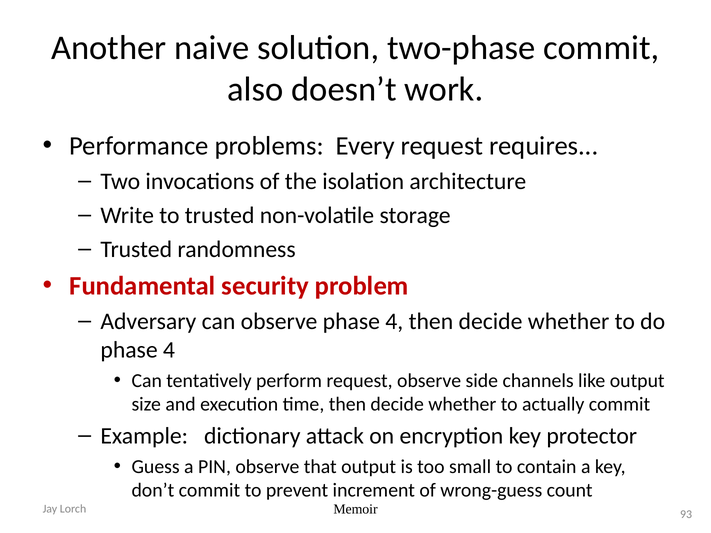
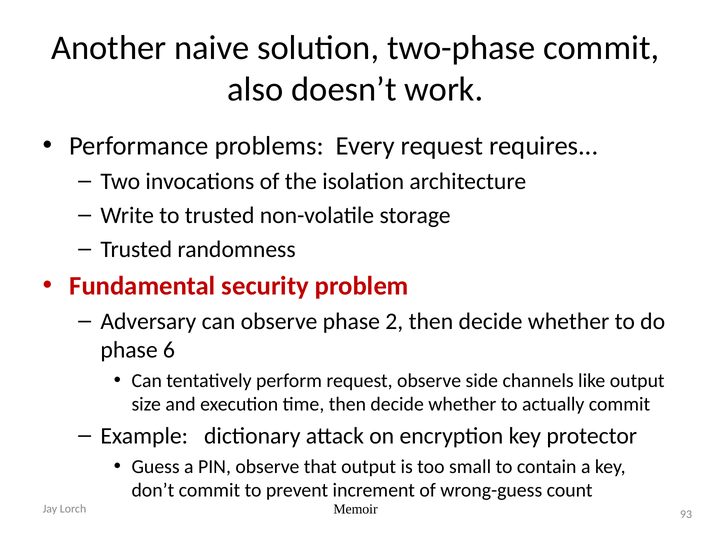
observe phase 4: 4 -> 2
4 at (169, 350): 4 -> 6
